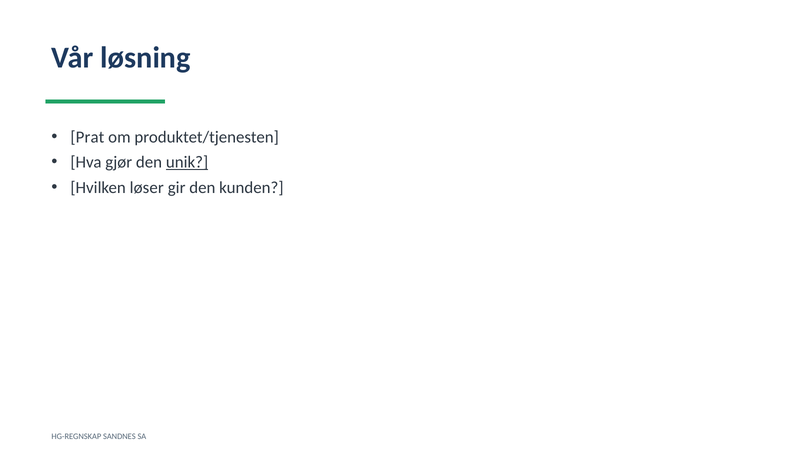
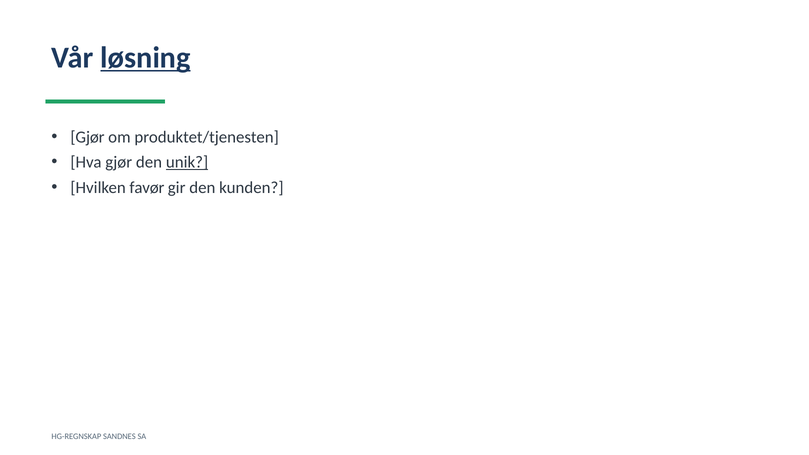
løsning underline: none -> present
Prat at (87, 137): Prat -> Gjør
løser: løser -> favør
